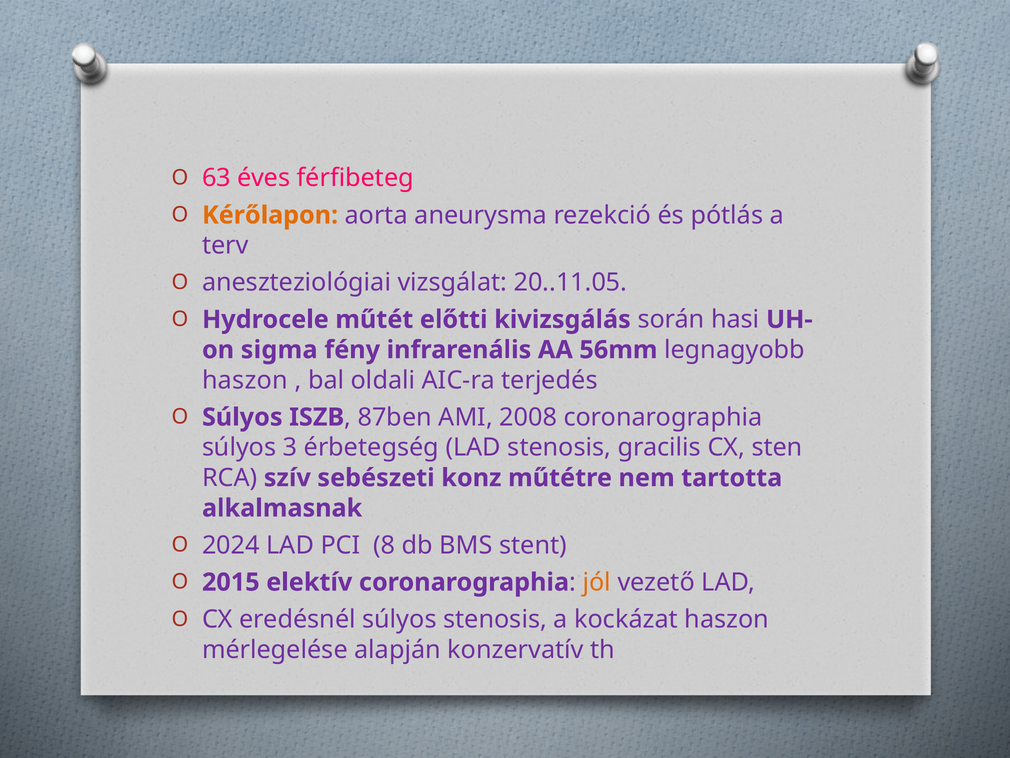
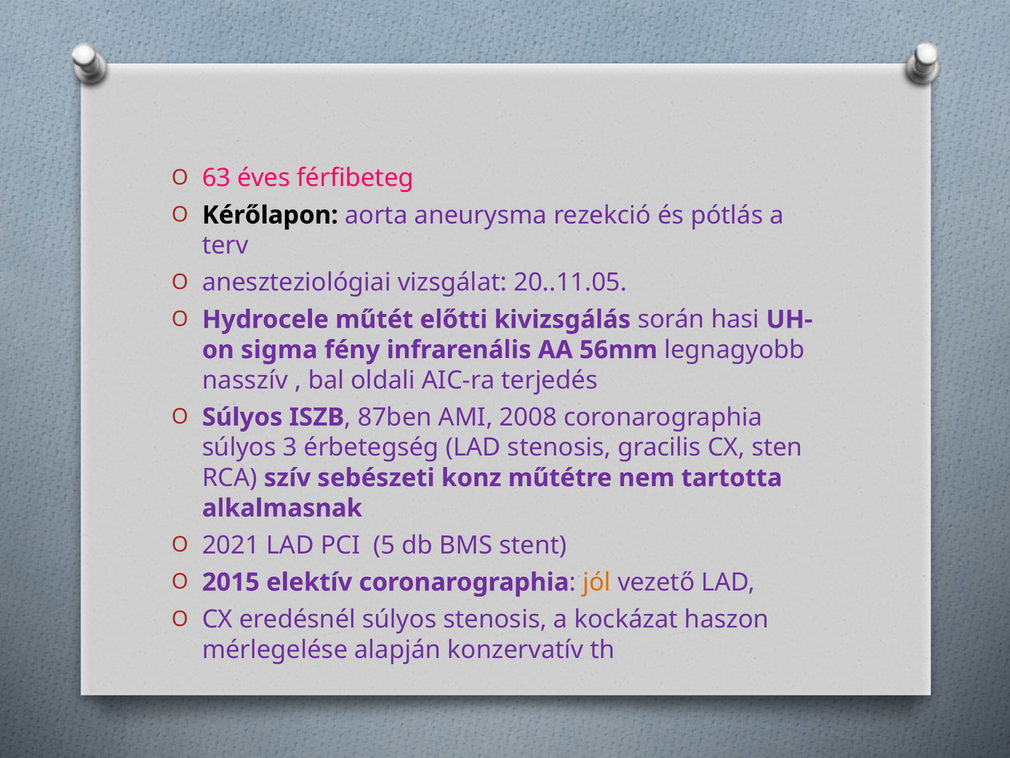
Kérőlapon colour: orange -> black
haszon at (245, 380): haszon -> nasszív
2024: 2024 -> 2021
8: 8 -> 5
